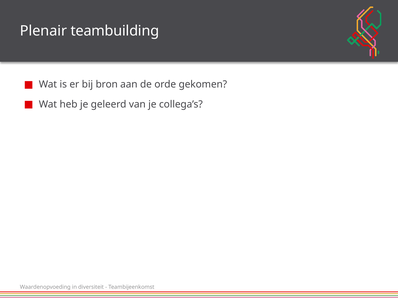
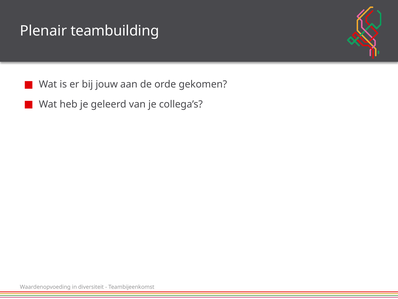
bron: bron -> jouw
